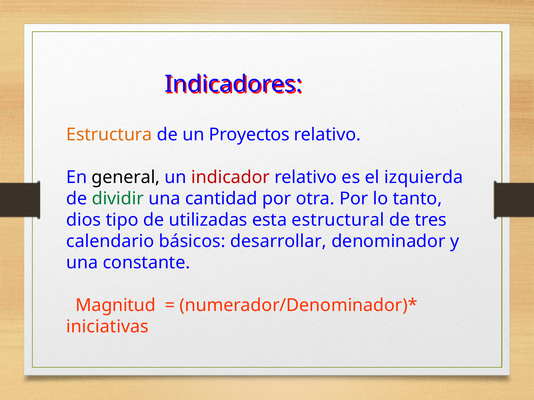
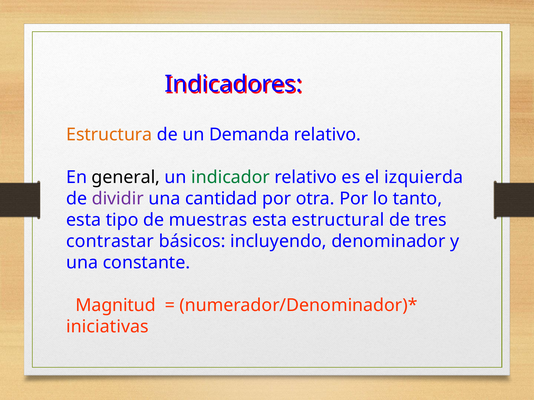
Proyectos: Proyectos -> Demanda
indicador colour: red -> green
dividir colour: green -> purple
dios at (84, 220): dios -> esta
utilizadas: utilizadas -> muestras
calendario: calendario -> contrastar
desarrollar: desarrollar -> incluyendo
